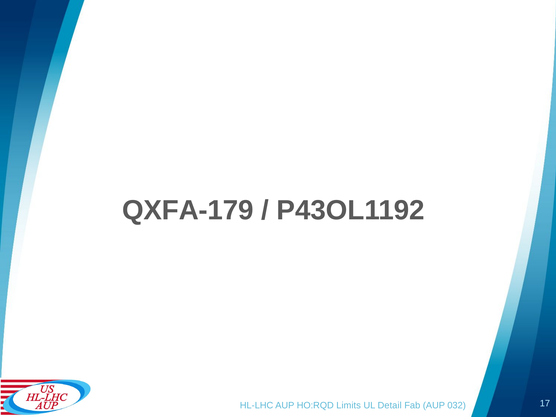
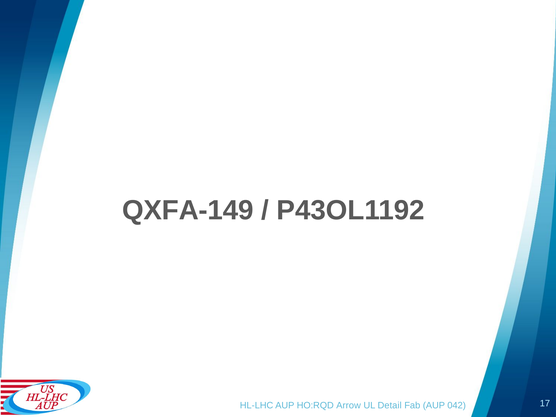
QXFA-179: QXFA-179 -> QXFA-149
Limits: Limits -> Arrow
032: 032 -> 042
